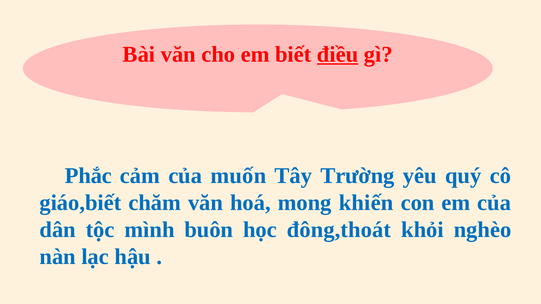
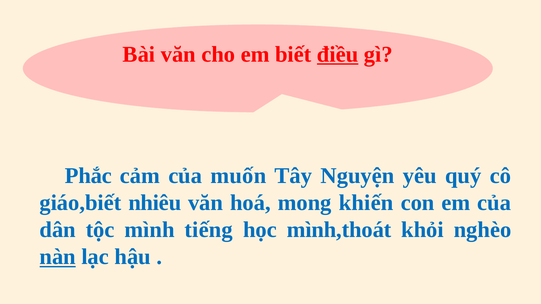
Trường: Trường -> Nguyện
chăm: chăm -> nhiêu
buôn: buôn -> tiếng
đông,thoát: đông,thoát -> mình,thoát
nàn underline: none -> present
